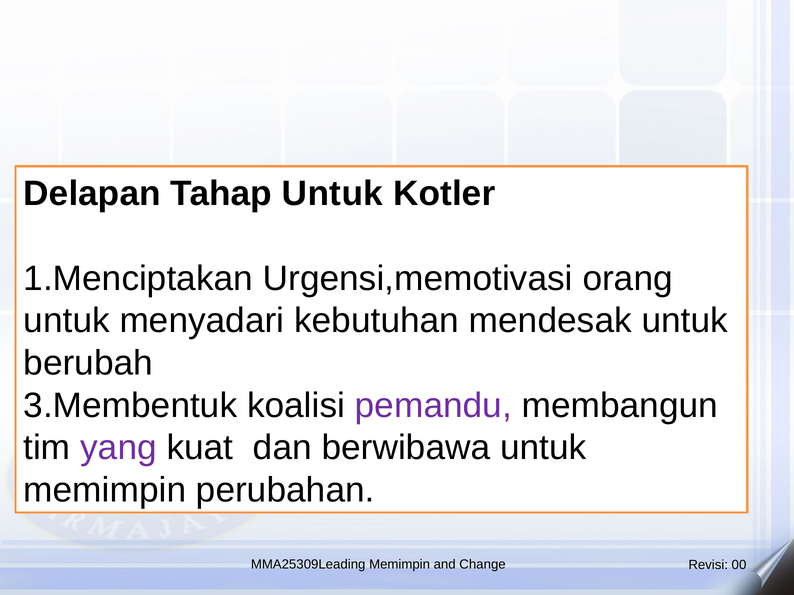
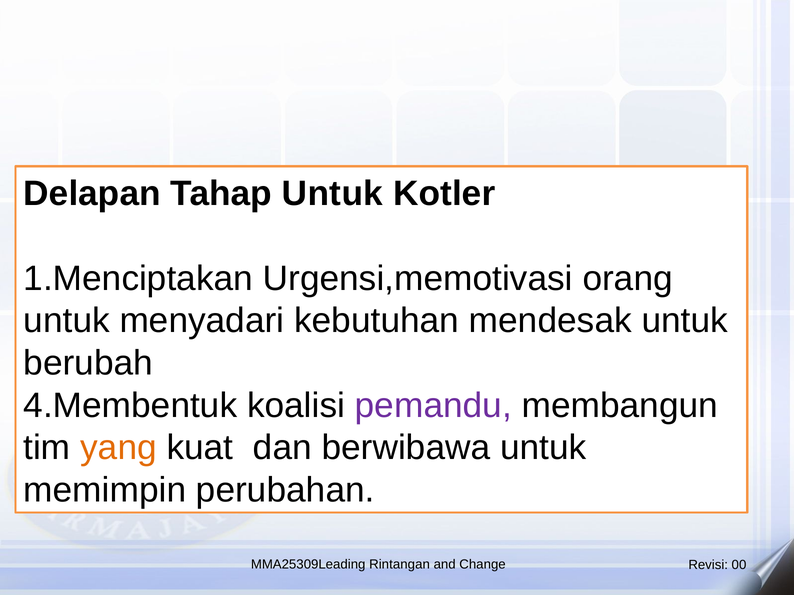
3.Membentuk: 3.Membentuk -> 4.Membentuk
yang colour: purple -> orange
MMA25309Leading Memimpin: Memimpin -> Rintangan
